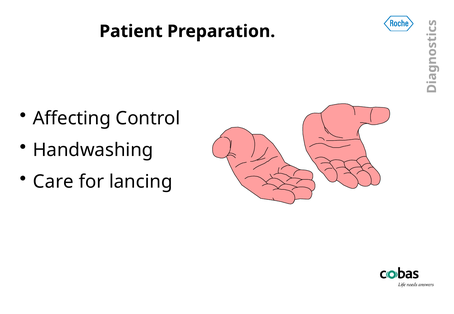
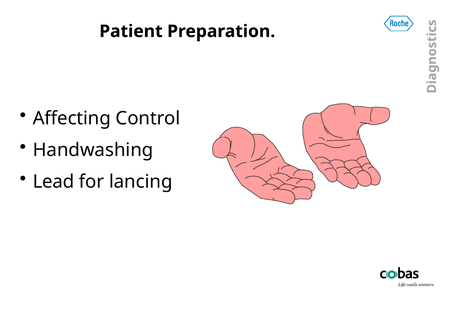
Care: Care -> Lead
